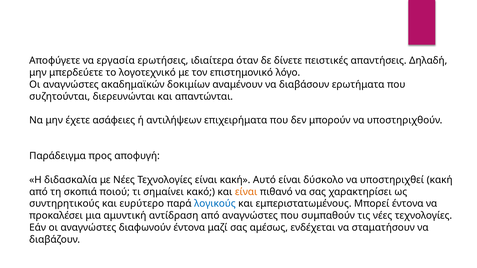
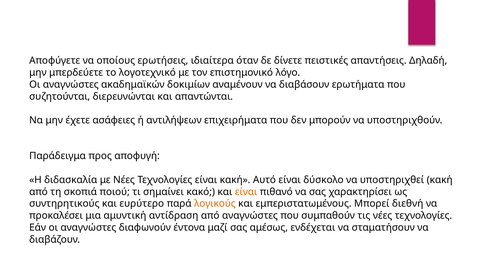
εργασία: εργασία -> οποίους
λογικούς colour: blue -> orange
Μπορεί έντονα: έντονα -> διεθνή
